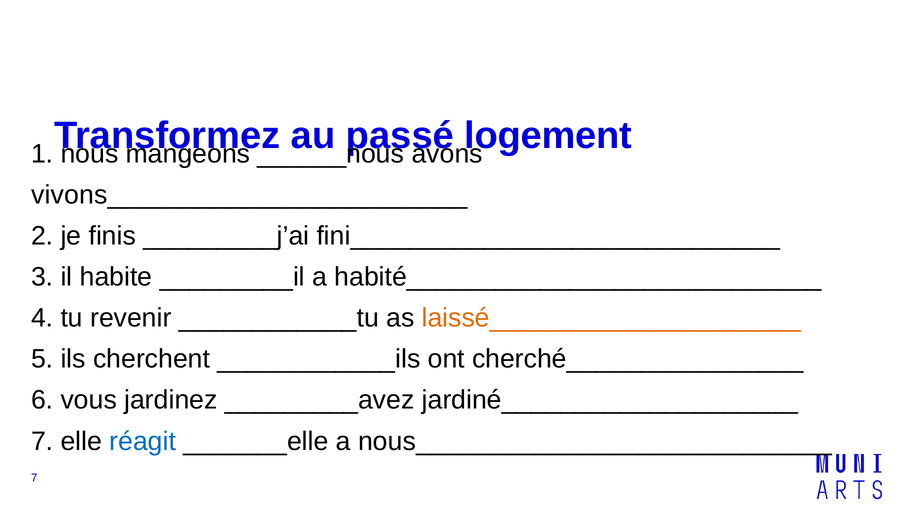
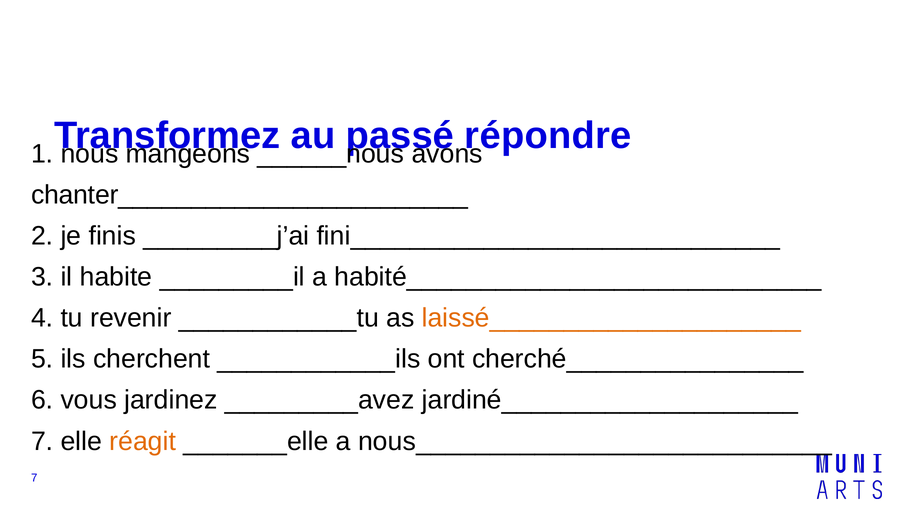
logement: logement -> répondre
vivons________________________: vivons________________________ -> chanter________________________
réagit colour: blue -> orange
